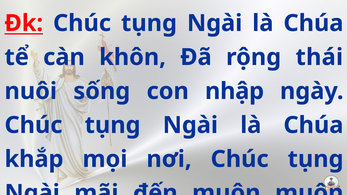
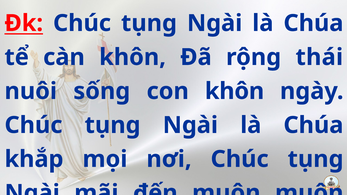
con nhập: nhập -> khôn
